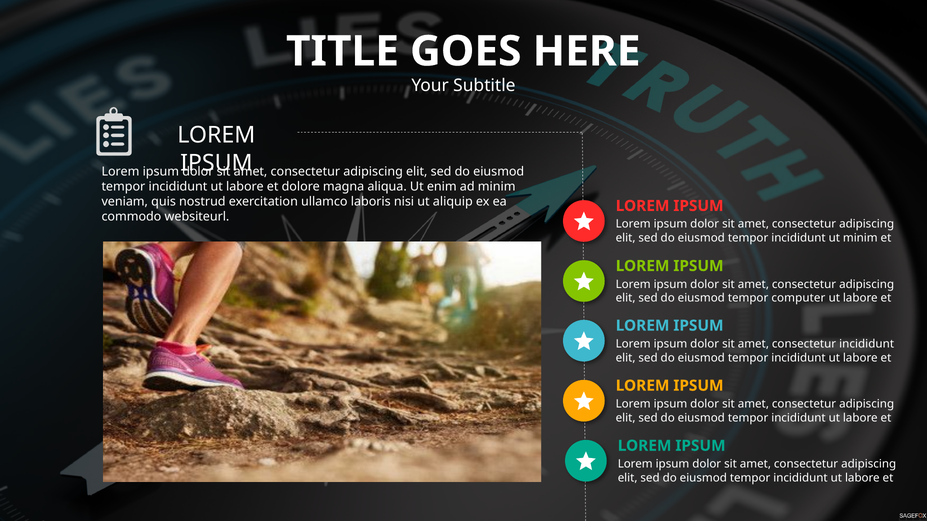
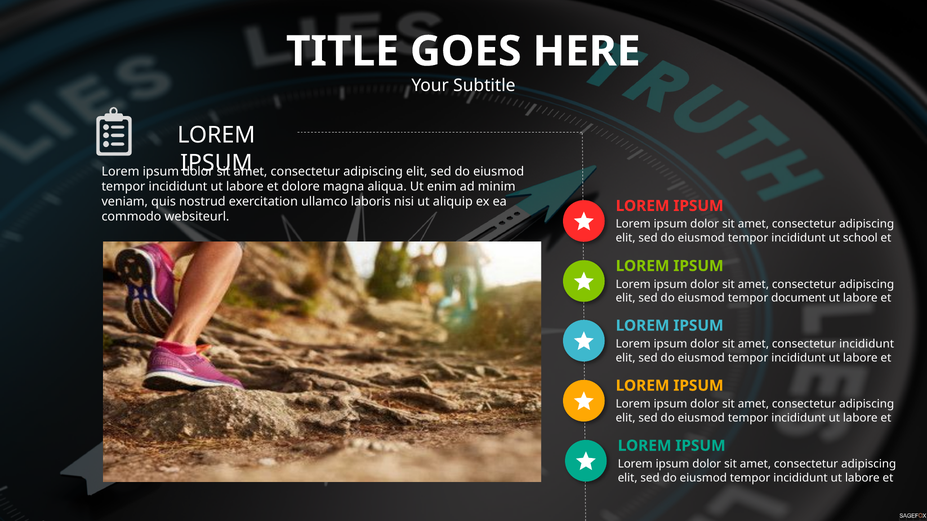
ut minim: minim -> school
computer: computer -> document
